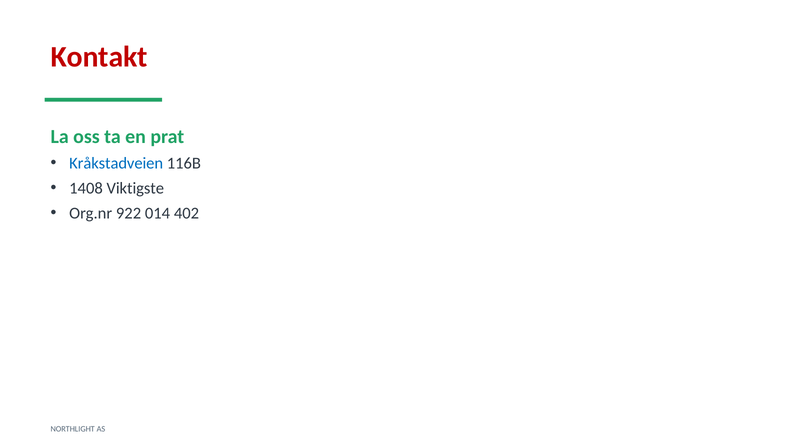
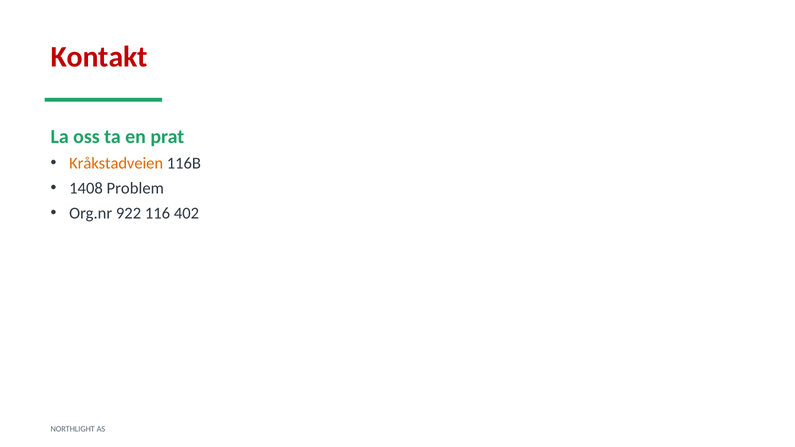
Kråkstadveien colour: blue -> orange
Viktigste: Viktigste -> Problem
014: 014 -> 116
